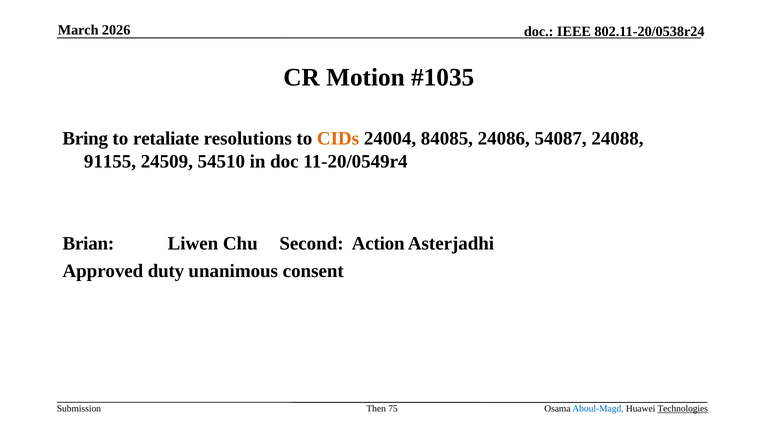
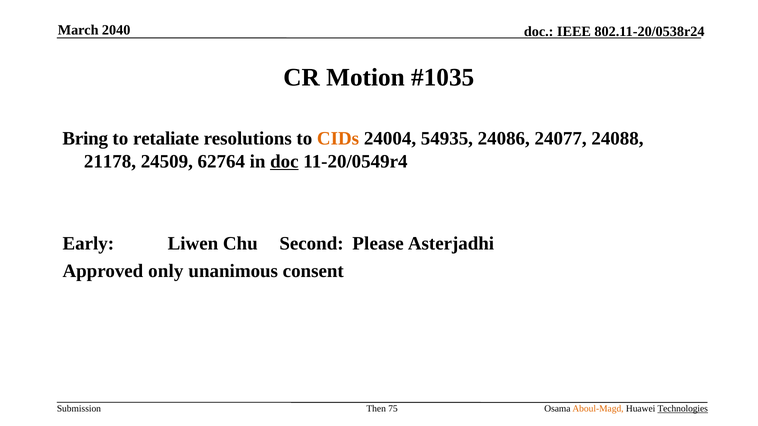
2026: 2026 -> 2040
84085: 84085 -> 54935
54087: 54087 -> 24077
91155: 91155 -> 21178
54510: 54510 -> 62764
doc at (284, 161) underline: none -> present
Brian: Brian -> Early
Action: Action -> Please
duty: duty -> only
Aboul-Magd colour: blue -> orange
